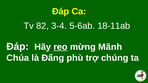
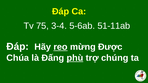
82: 82 -> 75
18-11ab: 18-11ab -> 51-11ab
Mãnh: Mãnh -> Được
phù underline: none -> present
